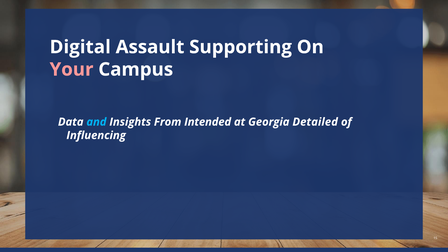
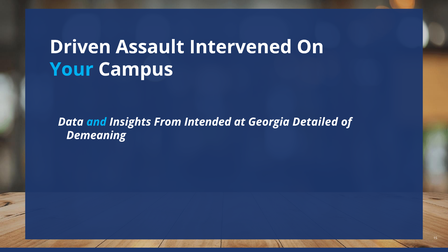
Digital: Digital -> Driven
Supporting: Supporting -> Intervened
Your colour: pink -> light blue
Influencing: Influencing -> Demeaning
